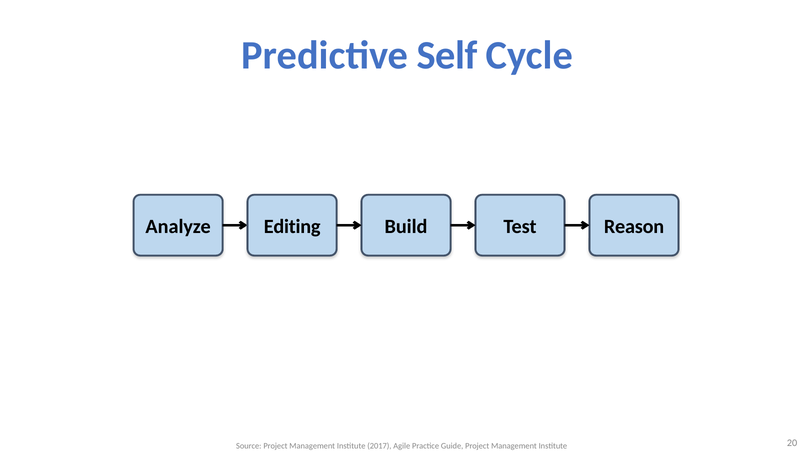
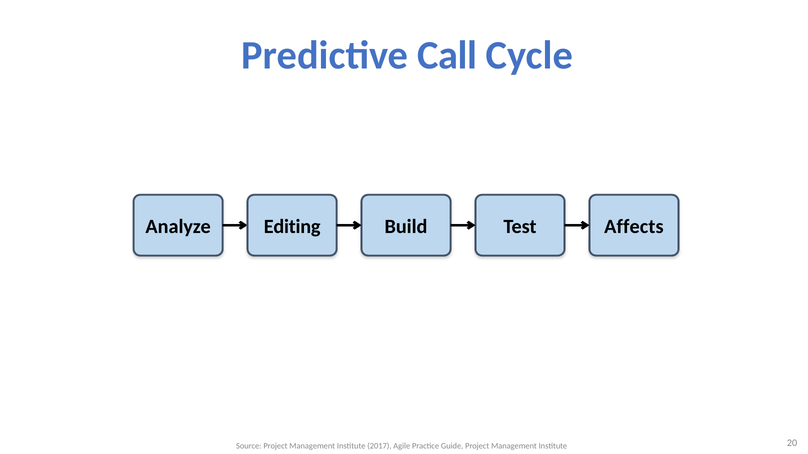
Self: Self -> Call
Reason: Reason -> Affects
